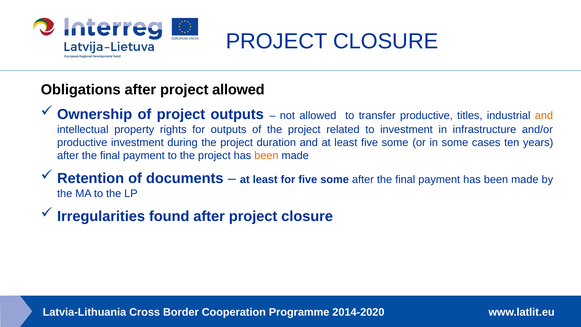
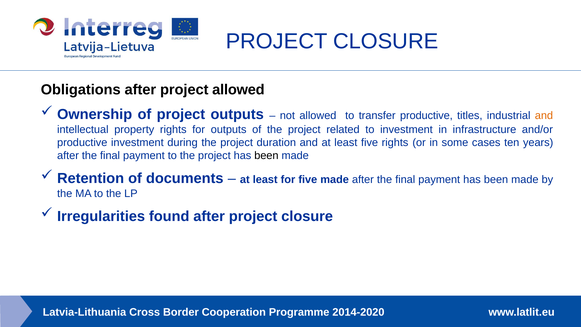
least five some: some -> rights
been at (266, 156) colour: orange -> black
for five some: some -> made
